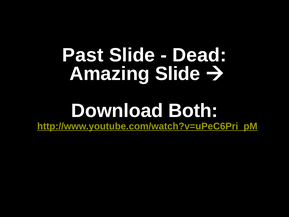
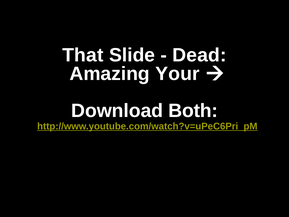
Past: Past -> That
Amazing Slide: Slide -> Your
